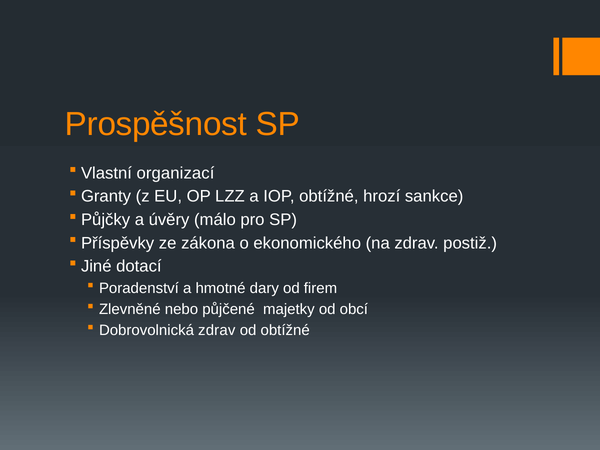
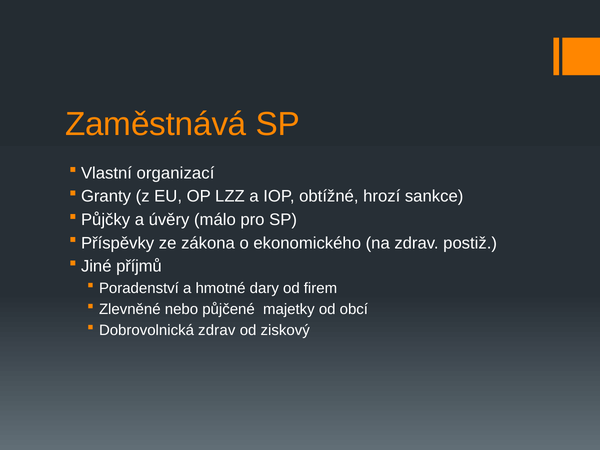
Prospěšnost: Prospěšnost -> Zaměstnává
dotací: dotací -> příjmů
od obtížné: obtížné -> ziskový
